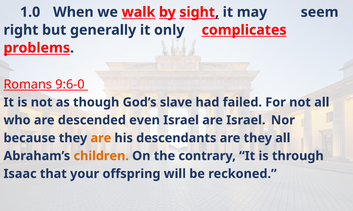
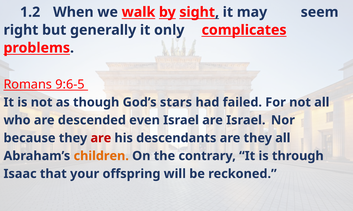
1.0: 1.0 -> 1.2
9:6-0: 9:6-0 -> 9:6-5
slave: slave -> stars
are at (101, 138) colour: orange -> red
